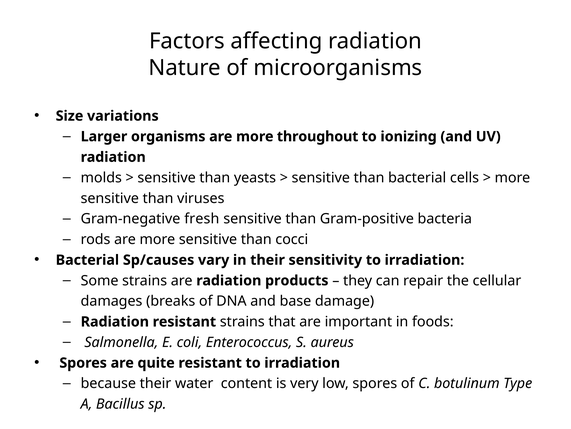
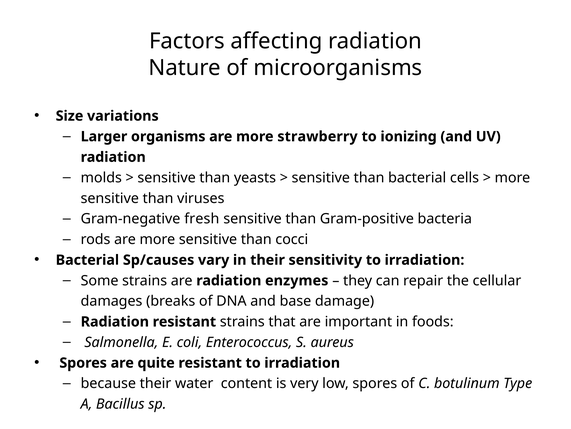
throughout: throughout -> strawberry
products: products -> enzymes
